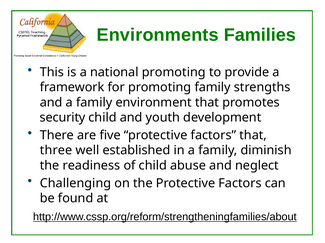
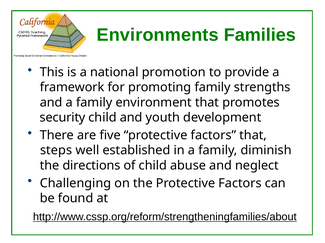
national promoting: promoting -> promotion
three: three -> steps
readiness: readiness -> directions
